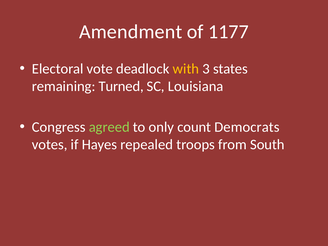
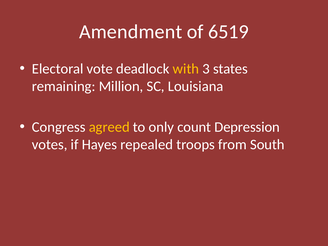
1177: 1177 -> 6519
Turned: Turned -> Million
agreed colour: light green -> yellow
Democrats: Democrats -> Depression
